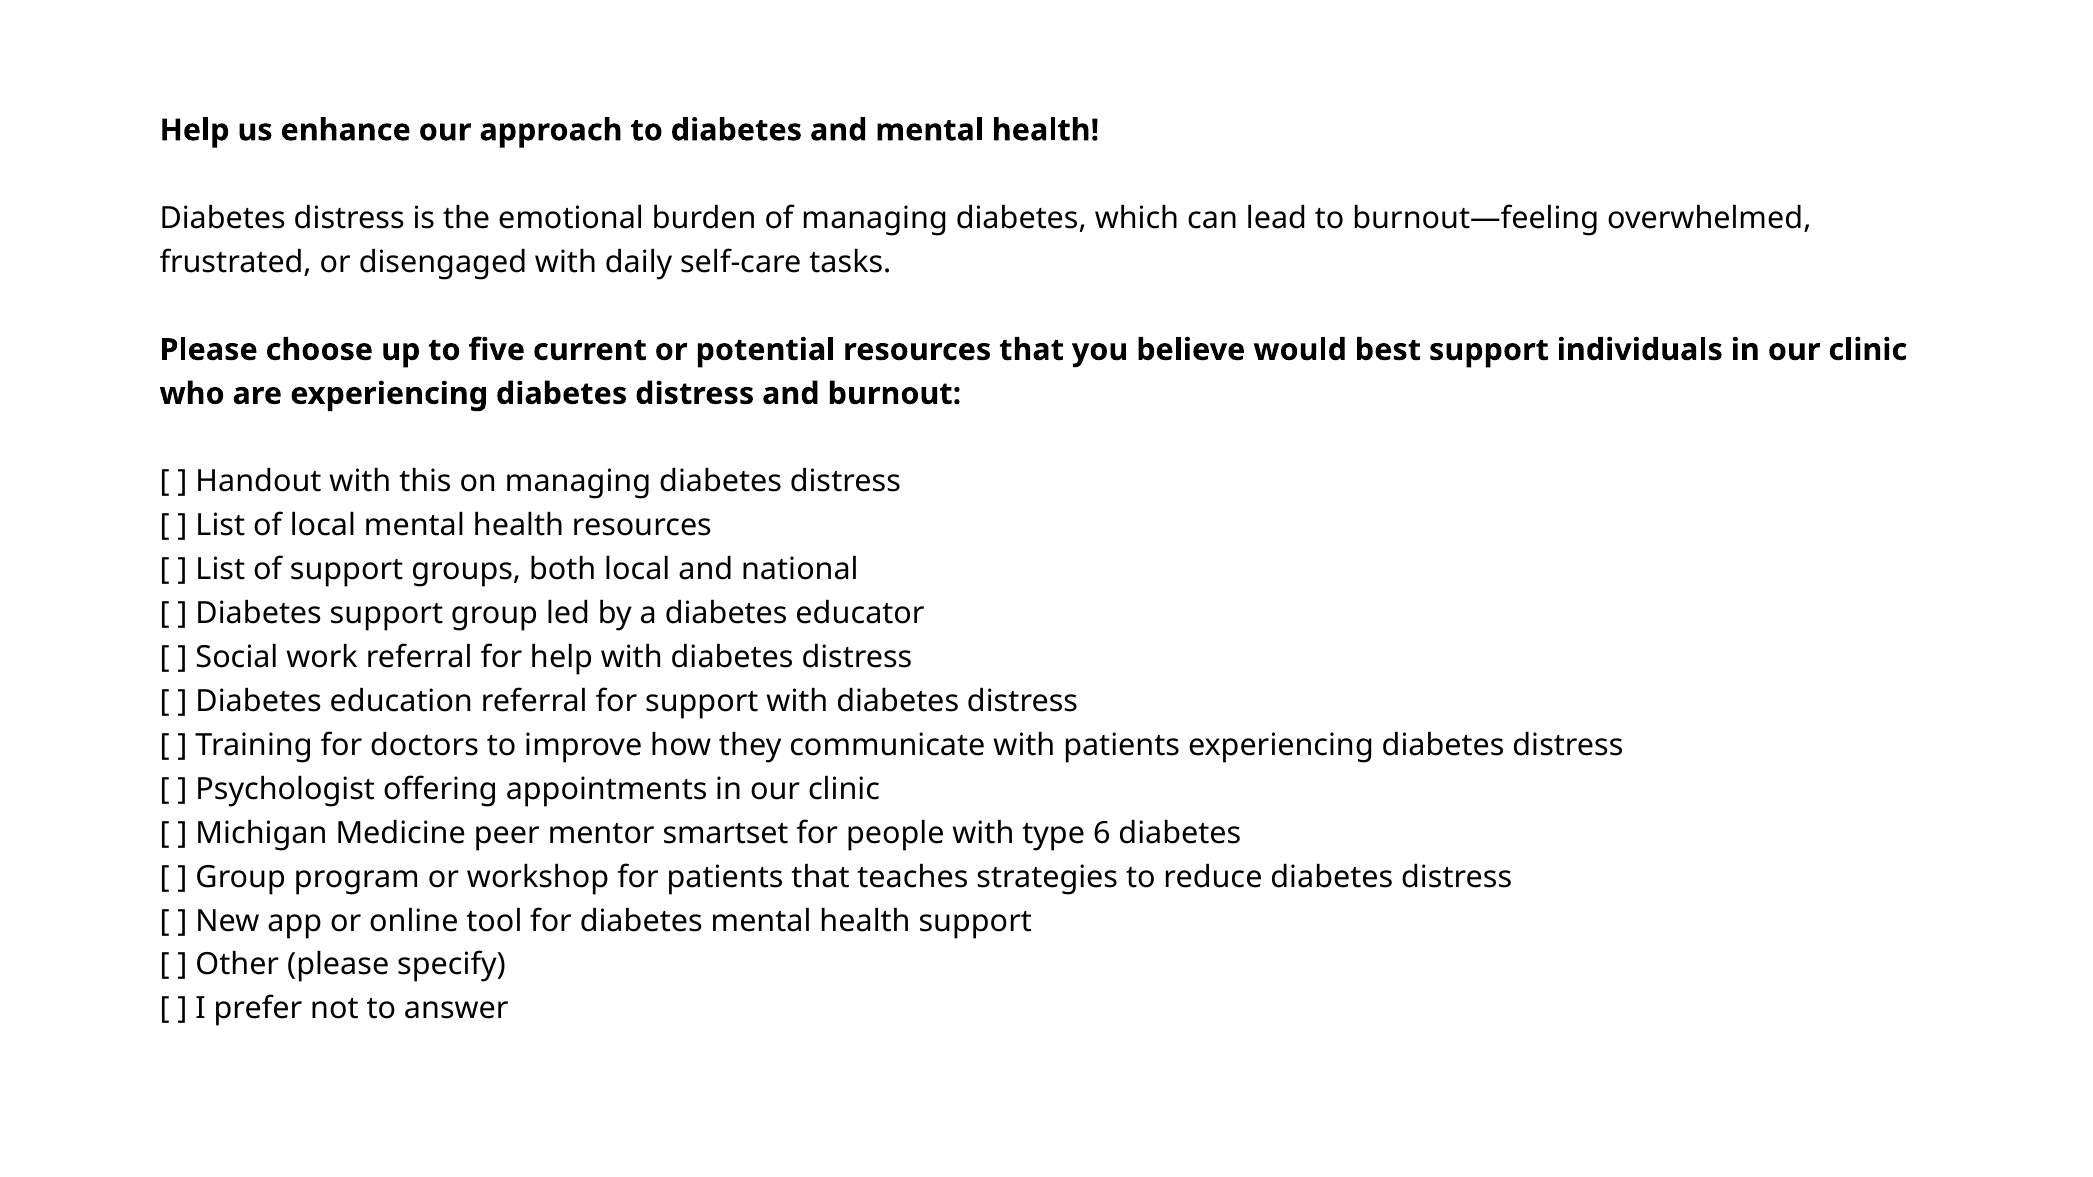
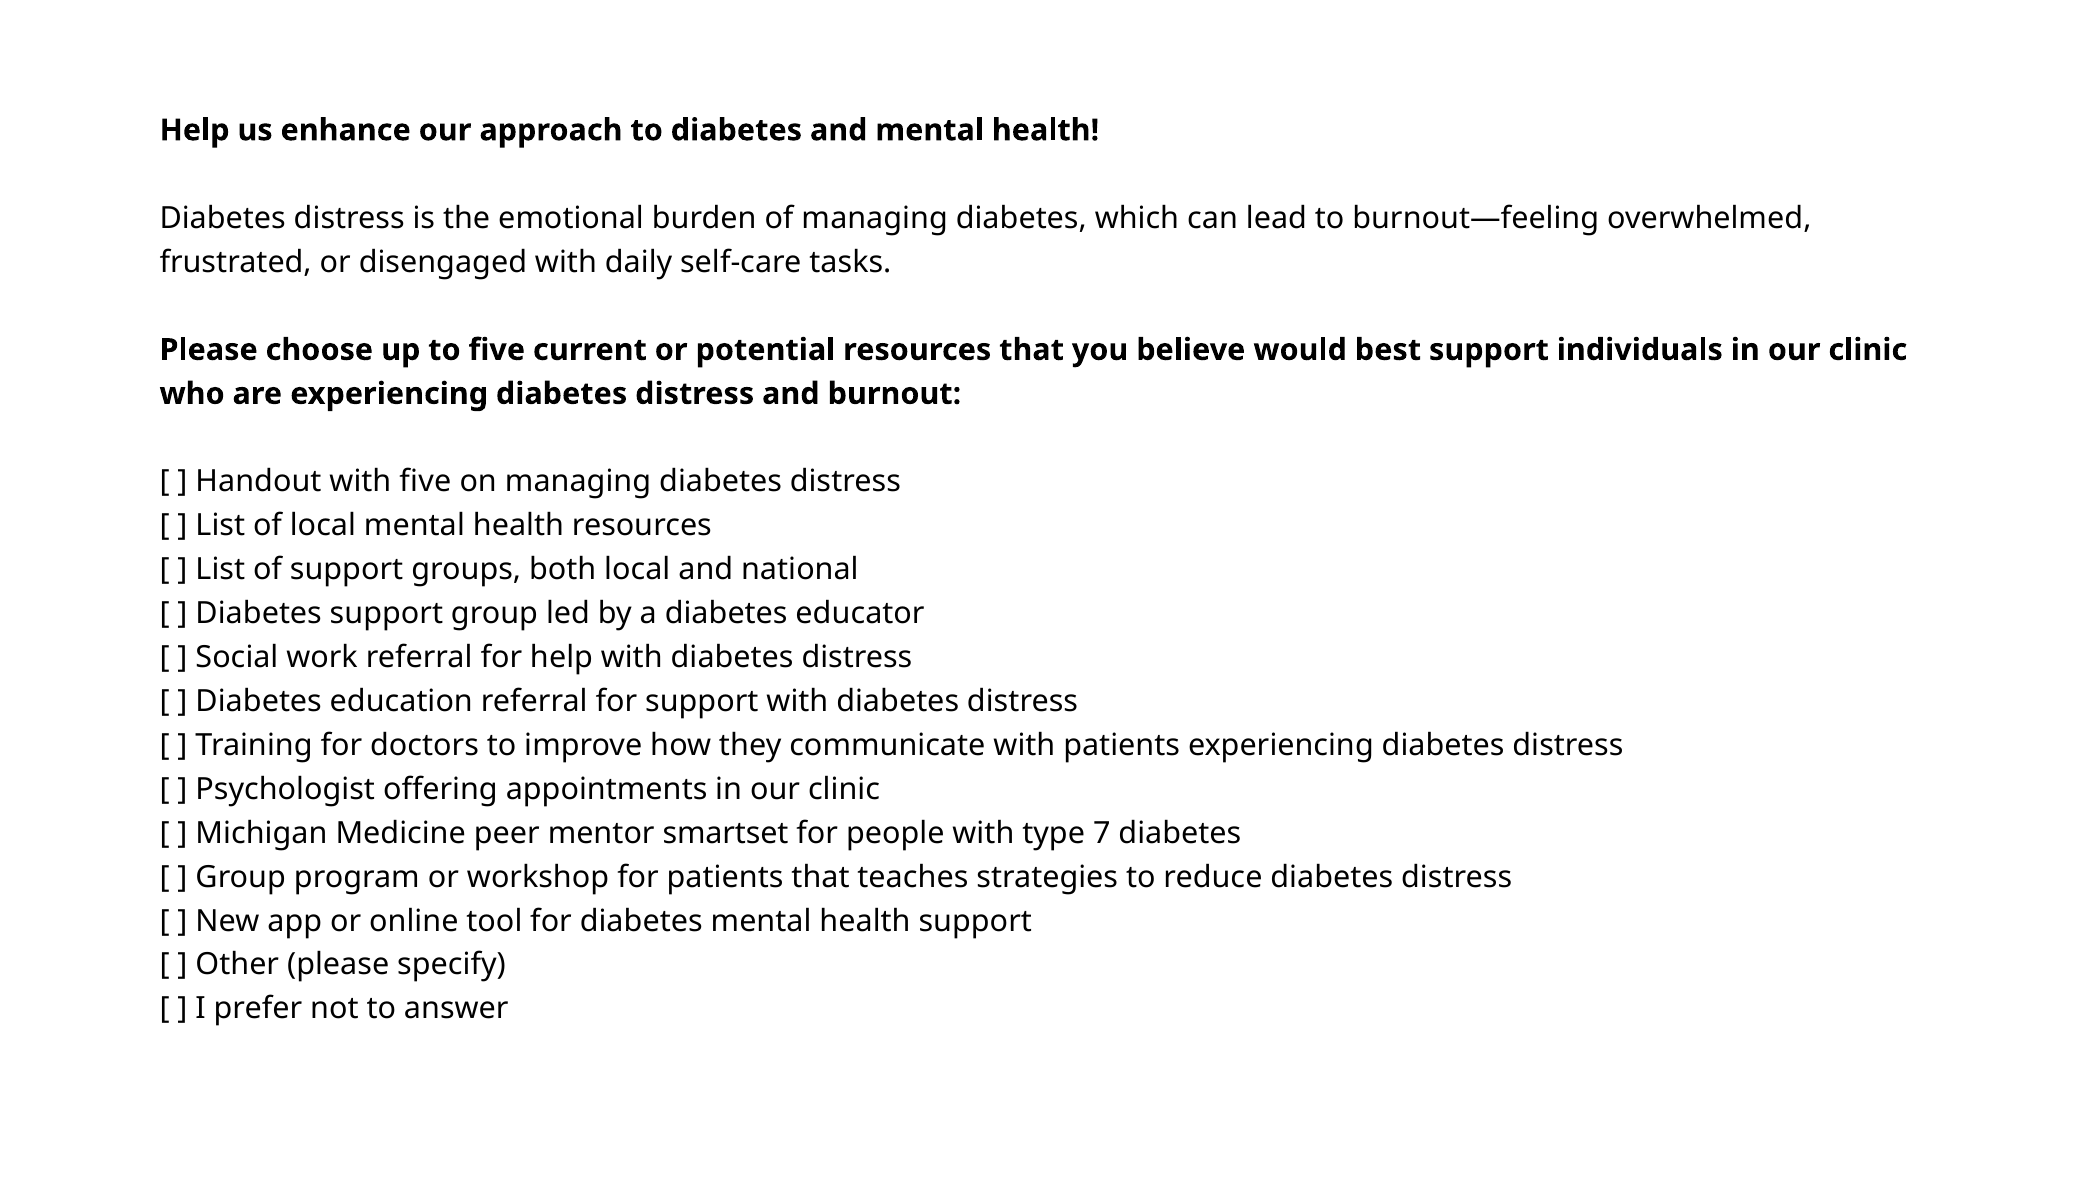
with this: this -> five
6: 6 -> 7
